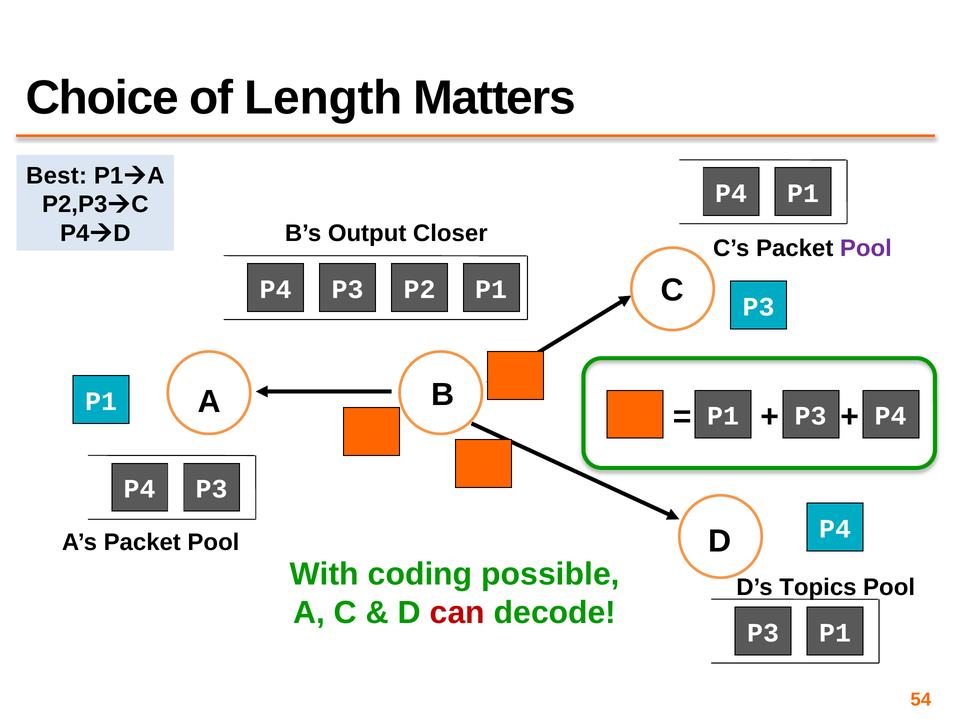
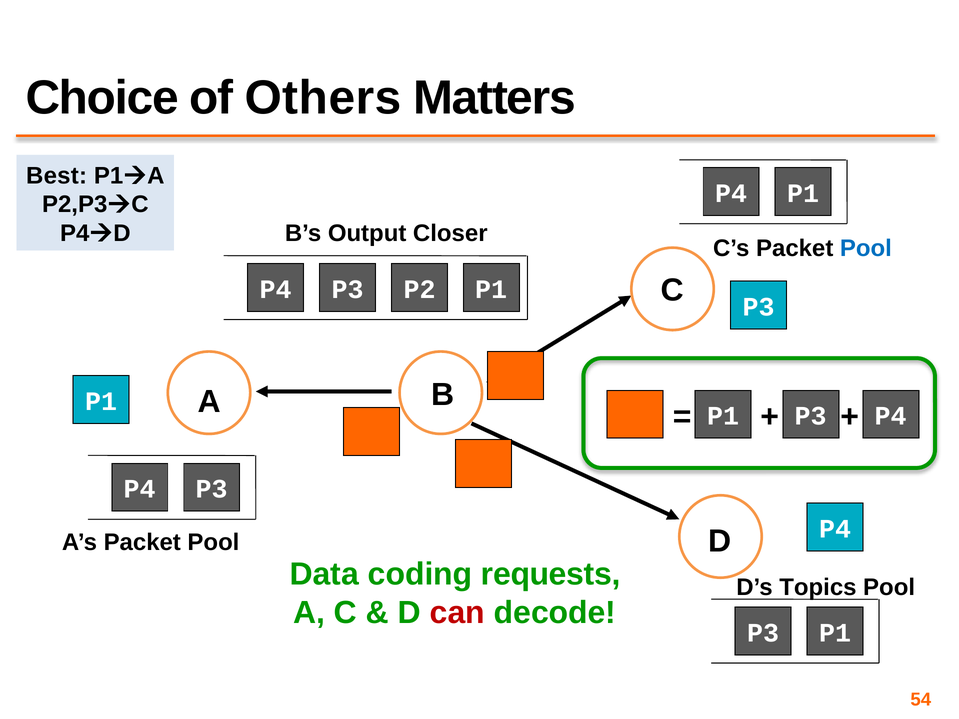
Length: Length -> Others
Pool at (866, 249) colour: purple -> blue
With: With -> Data
possible: possible -> requests
